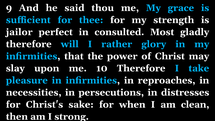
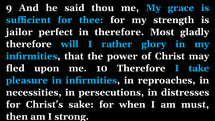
in consulted: consulted -> therefore
slay: slay -> fled
clean: clean -> must
